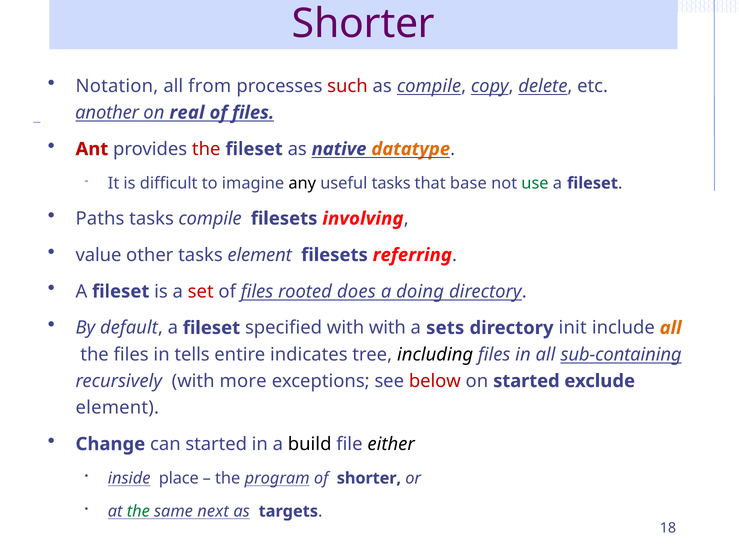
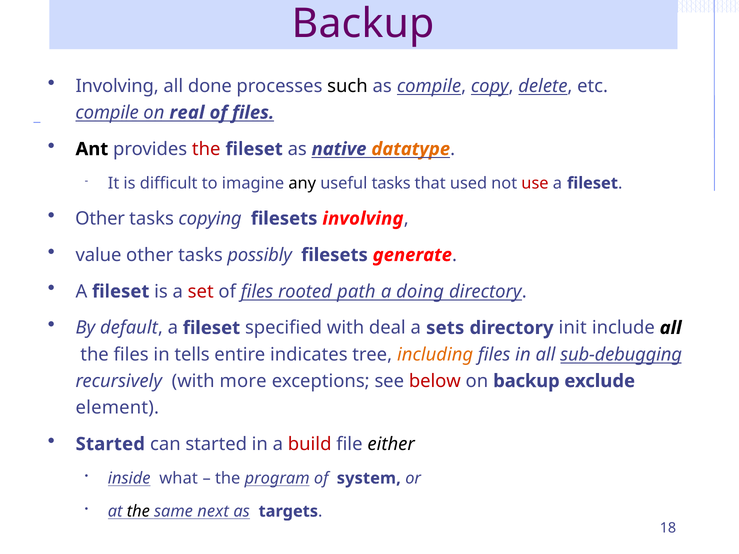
Shorter at (363, 24): Shorter -> Backup
Notation at (117, 86): Notation -> Involving
from: from -> done
such colour: red -> black
another at (107, 113): another -> compile
Ant colour: red -> black
base: base -> used
use colour: green -> red
Paths at (100, 219): Paths -> Other
tasks compile: compile -> copying
tasks element: element -> possibly
referring: referring -> generate
does: does -> path
with with: with -> deal
all at (671, 328) colour: orange -> black
including colour: black -> orange
sub-containing: sub-containing -> sub-debugging
on started: started -> backup
Change at (110, 444): Change -> Started
build colour: black -> red
place: place -> what
of shorter: shorter -> system
the at (138, 512) colour: green -> black
